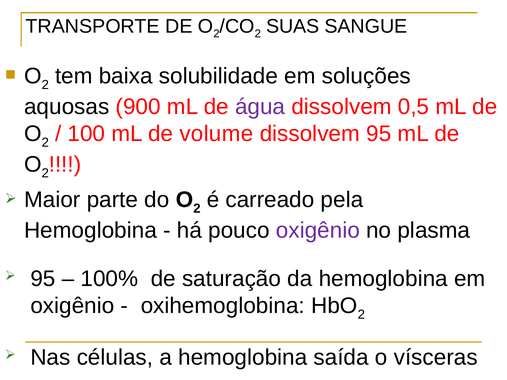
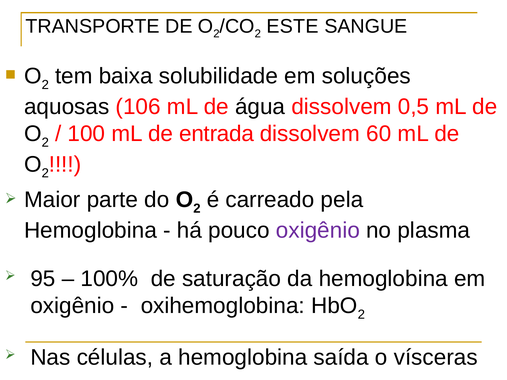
SUAS: SUAS -> ESTE
900: 900 -> 106
água colour: purple -> black
volume: volume -> entrada
dissolvem 95: 95 -> 60
